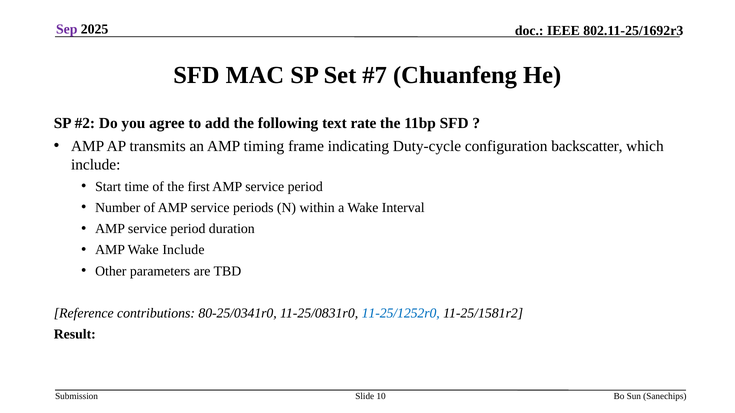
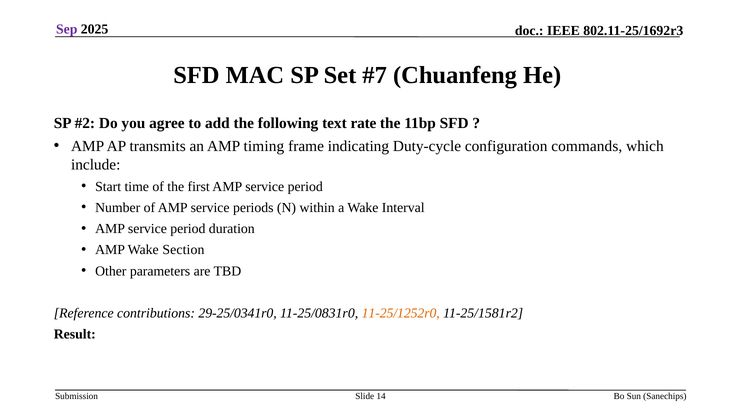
backscatter: backscatter -> commands
Wake Include: Include -> Section
80-25/0341r0: 80-25/0341r0 -> 29-25/0341r0
11-25/1252r0 colour: blue -> orange
10: 10 -> 14
